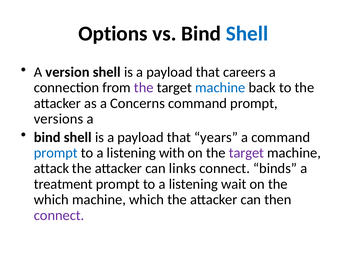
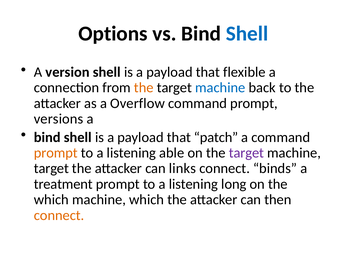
careers: careers -> flexible
the at (144, 88) colour: purple -> orange
Concerns: Concerns -> Overflow
years: years -> patch
prompt at (56, 153) colour: blue -> orange
with: with -> able
attack at (51, 169): attack -> target
wait: wait -> long
connect at (59, 215) colour: purple -> orange
